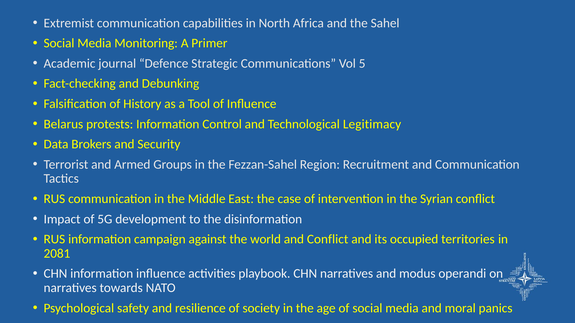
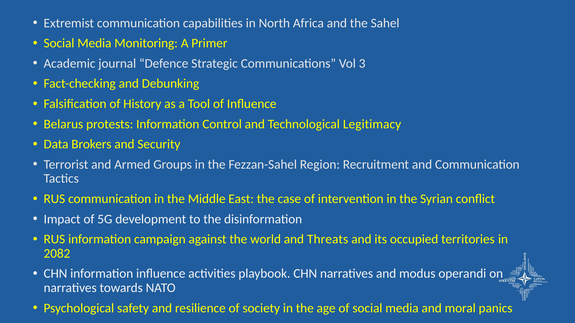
5: 5 -> 3
and Conflict: Conflict -> Threats
2081: 2081 -> 2082
